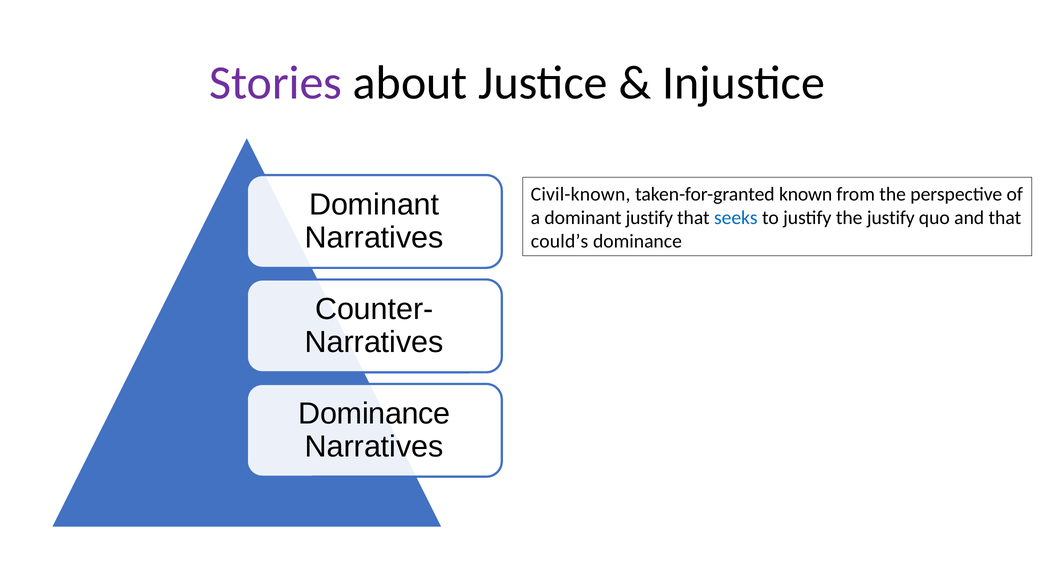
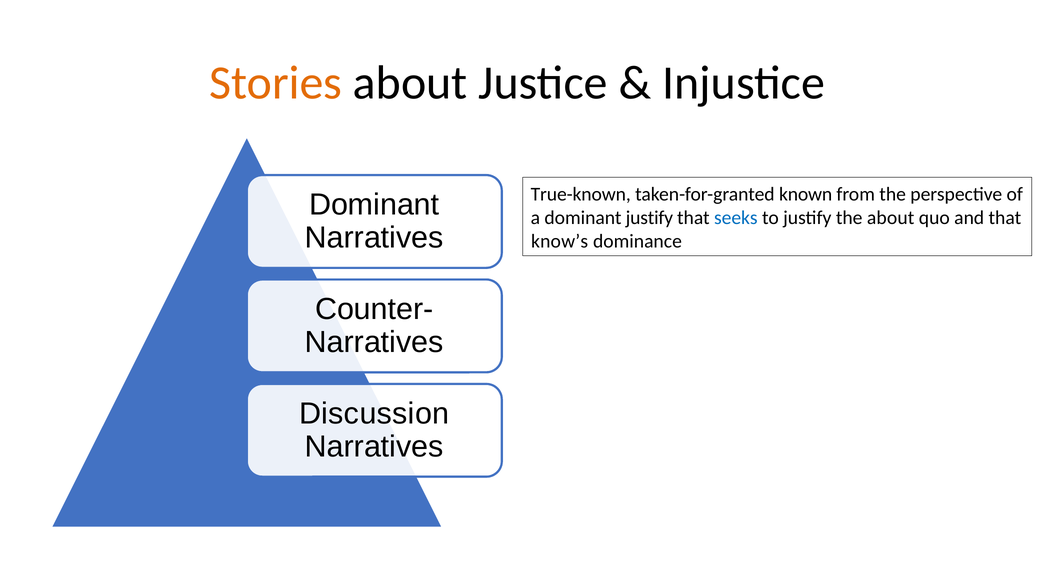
Stories colour: purple -> orange
Civil-known: Civil-known -> True-known
the justify: justify -> about
could’s: could’s -> know’s
Dominance at (374, 414): Dominance -> Discussion
